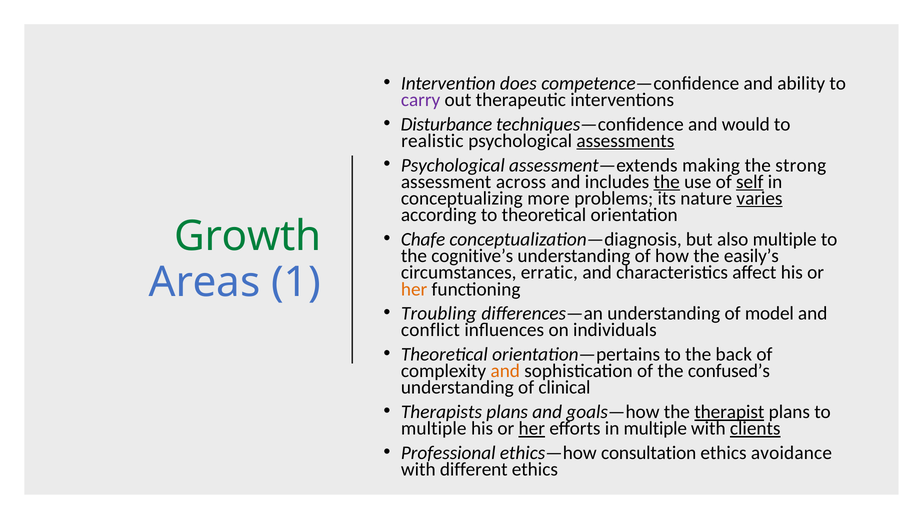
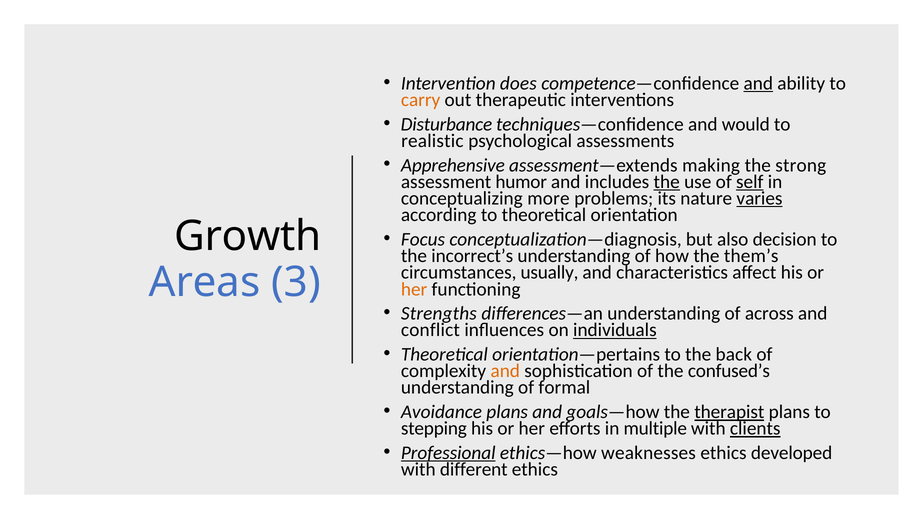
and at (758, 83) underline: none -> present
carry colour: purple -> orange
assessments underline: present -> none
Psychological at (453, 165): Psychological -> Apprehensive
across: across -> humor
Growth colour: green -> black
Chafe: Chafe -> Focus
also multiple: multiple -> decision
cognitive’s: cognitive’s -> incorrect’s
easily’s: easily’s -> them’s
erratic: erratic -> usually
1: 1 -> 3
Troubling: Troubling -> Strengths
model: model -> across
individuals underline: none -> present
clinical: clinical -> formal
Therapists: Therapists -> Avoidance
multiple at (434, 429): multiple -> stepping
her at (532, 429) underline: present -> none
Professional underline: none -> present
consultation: consultation -> weaknesses
avoidance: avoidance -> developed
